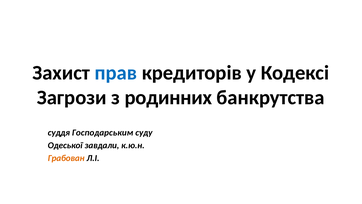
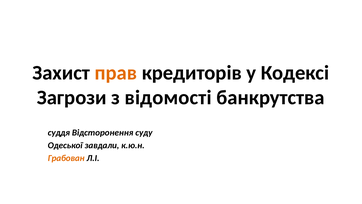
прав colour: blue -> orange
родинних: родинних -> відомості
Господарським: Господарським -> Відсторонення
